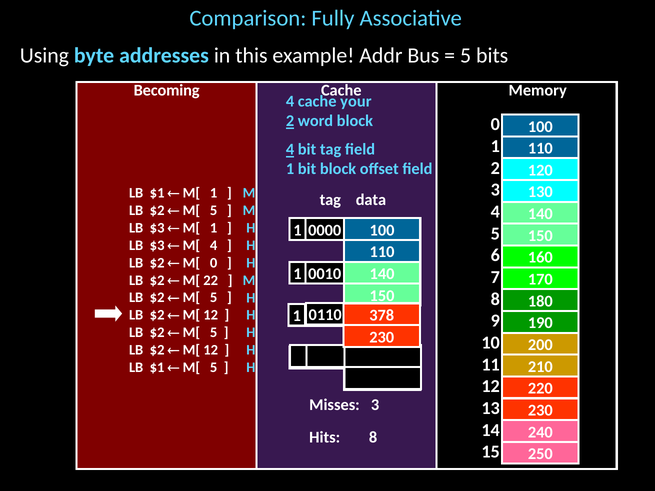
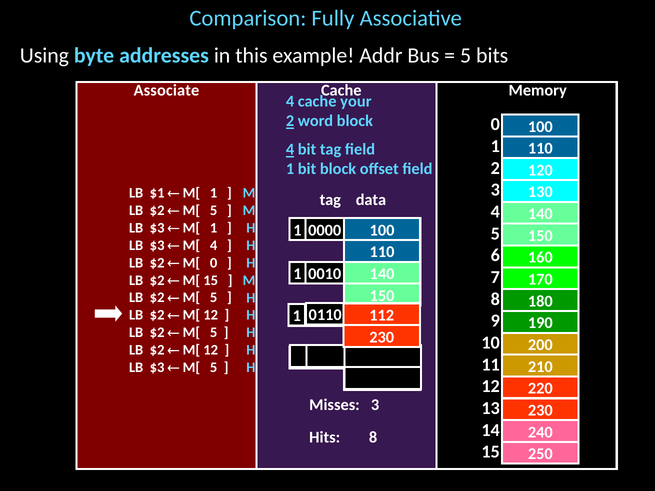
Becoming: Becoming -> Associate
M[ 22: 22 -> 15
378: 378 -> 112
$1 at (157, 368): $1 -> $3
